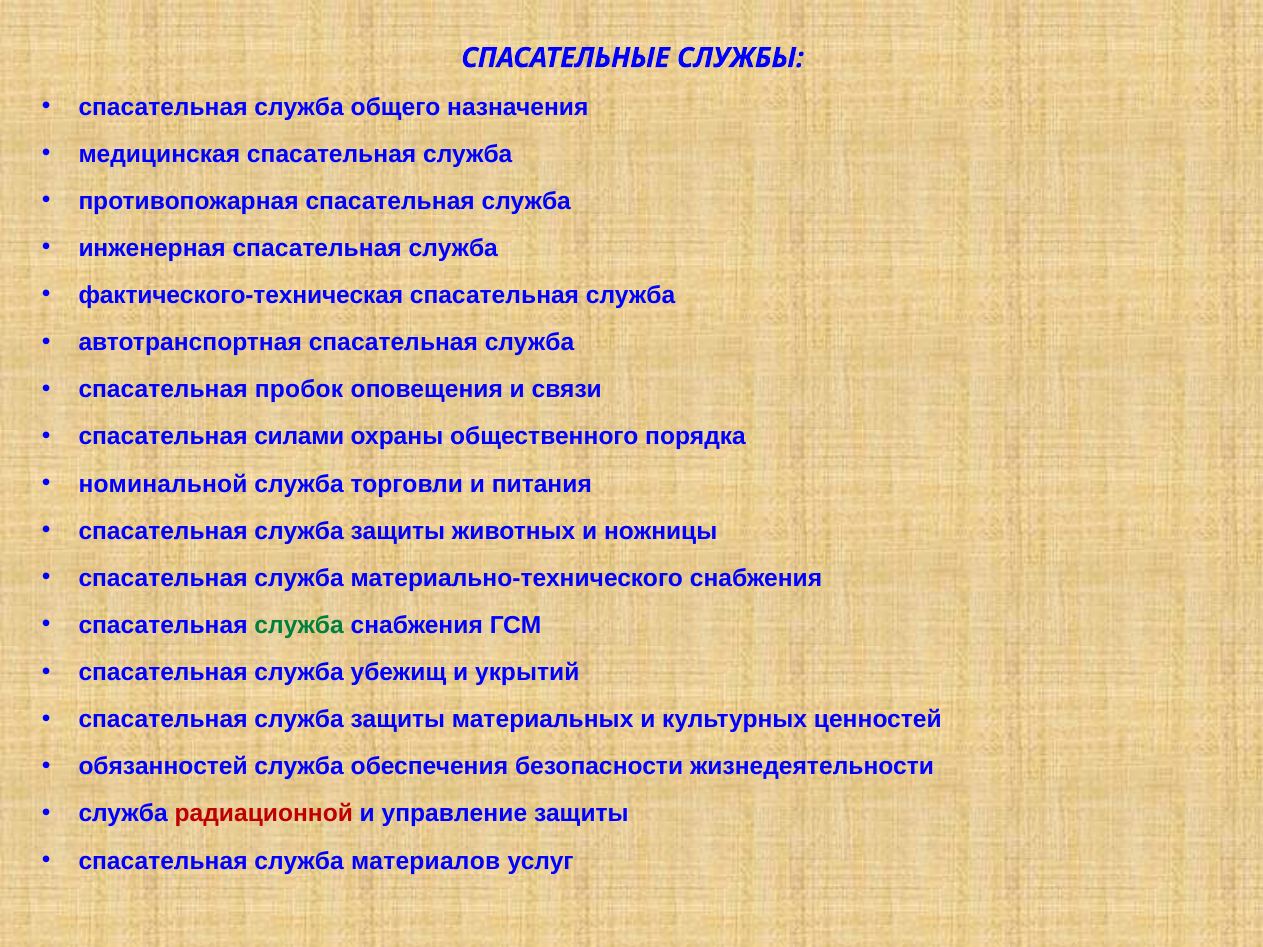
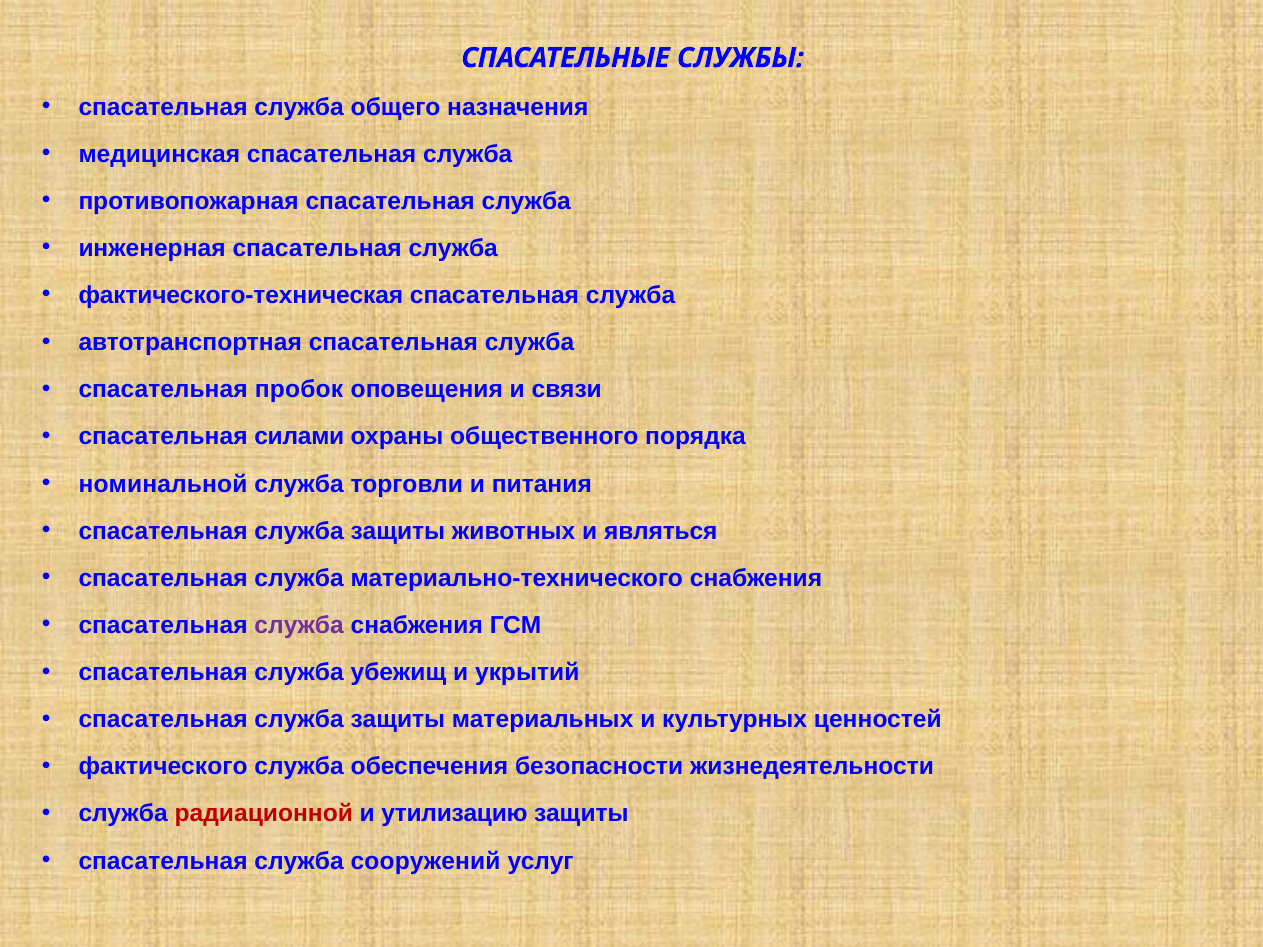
ножницы: ножницы -> являться
служба at (299, 625) colour: green -> purple
обязанностей: обязанностей -> фактического
управление: управление -> утилизацию
материалов: материалов -> сооружений
